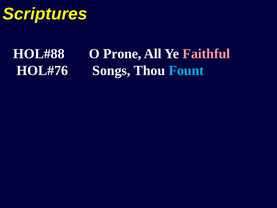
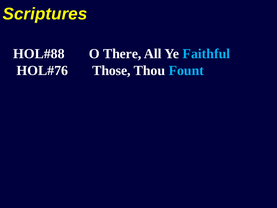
Prone: Prone -> There
Faithful colour: pink -> light blue
Songs: Songs -> Those
